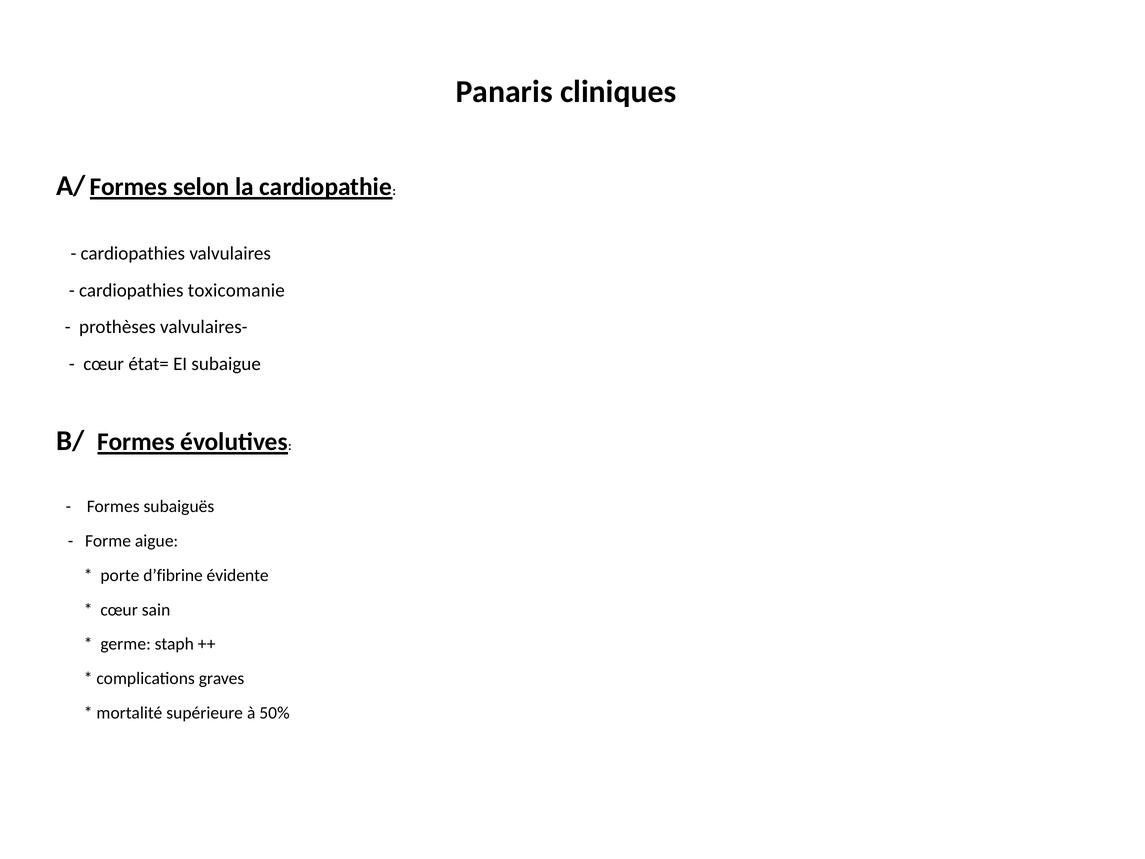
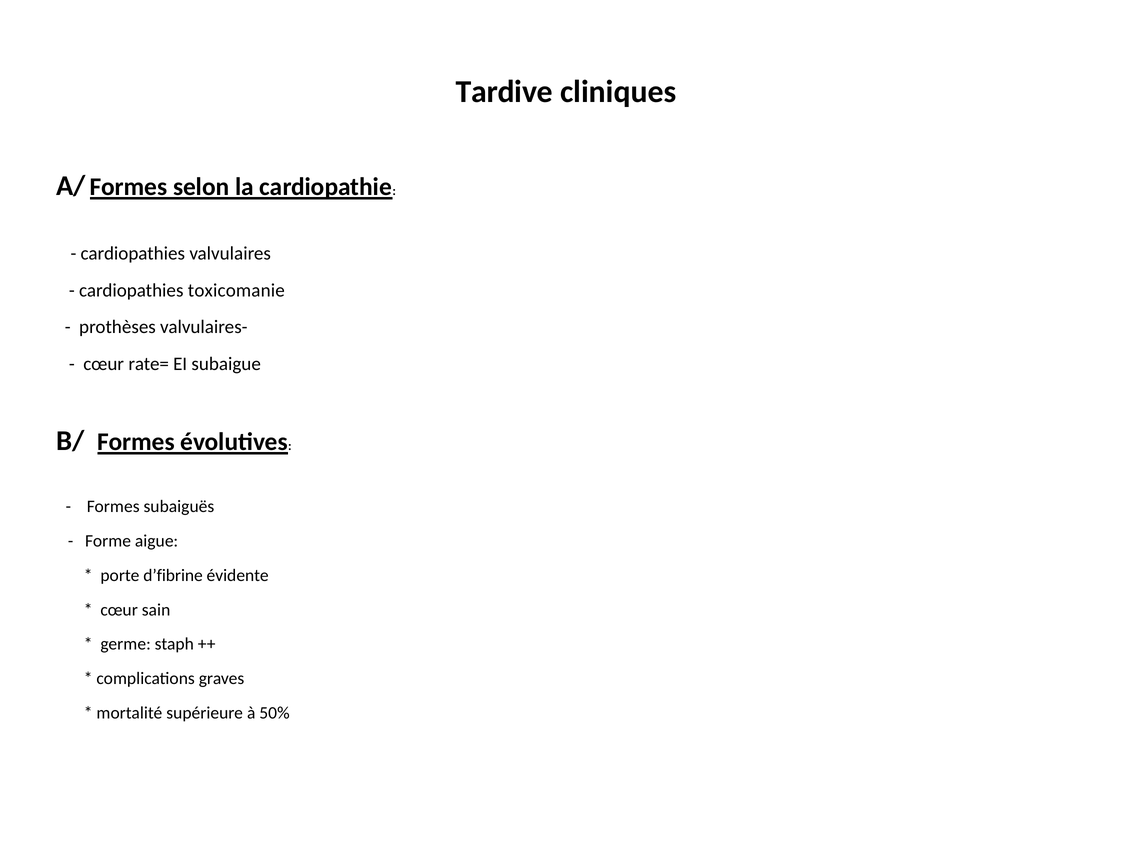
Panaris: Panaris -> Tardive
état=: état= -> rate=
